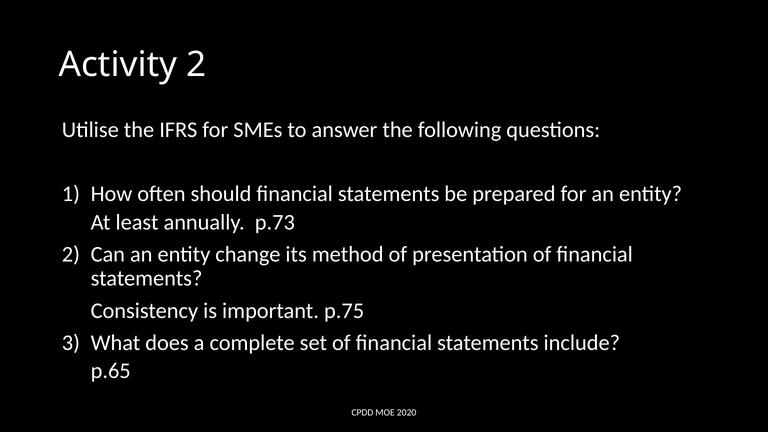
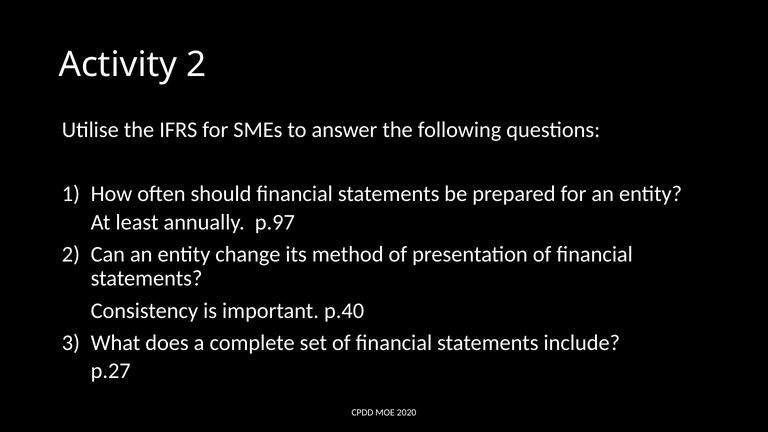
p.73: p.73 -> p.97
p.75: p.75 -> p.40
p.65: p.65 -> p.27
